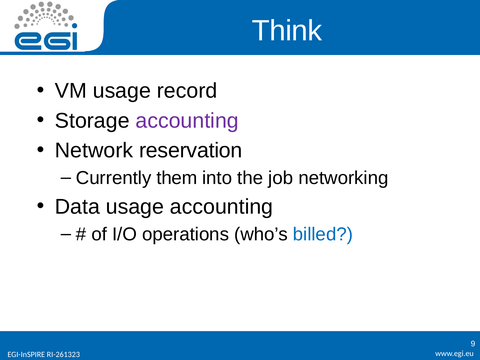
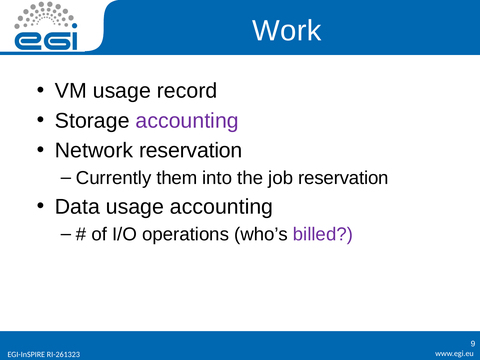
Think: Think -> Work
job networking: networking -> reservation
billed colour: blue -> purple
